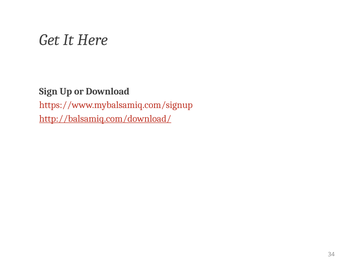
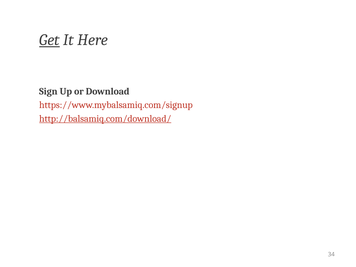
Get underline: none -> present
